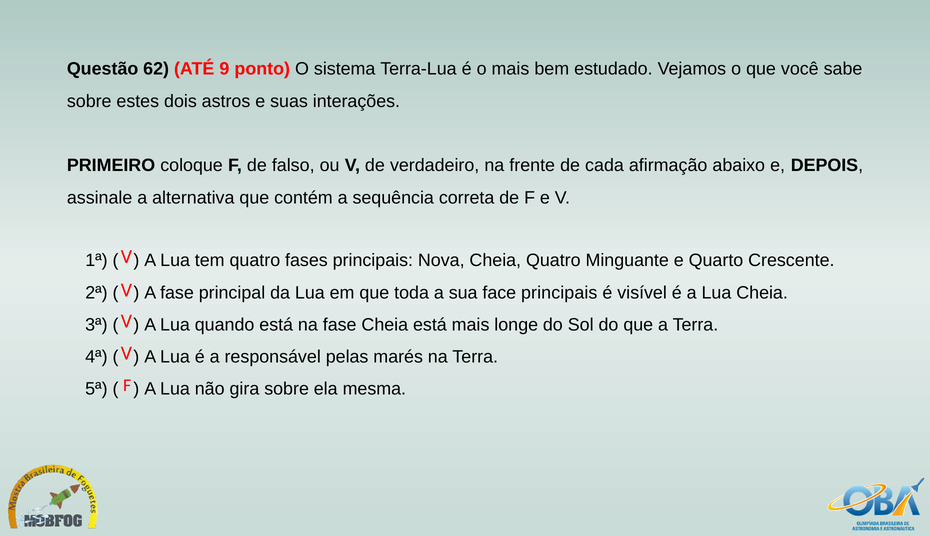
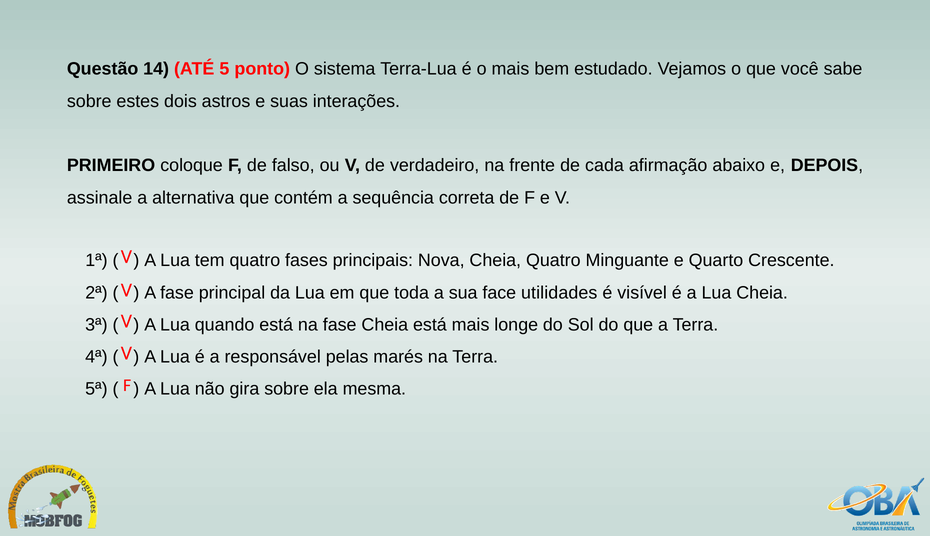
62: 62 -> 14
9: 9 -> 5
face principais: principais -> utilidades
